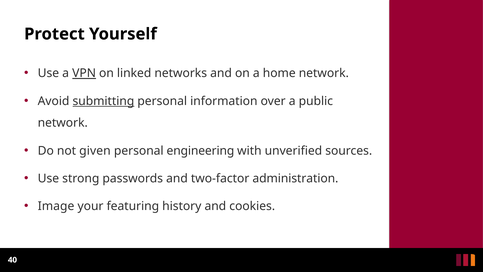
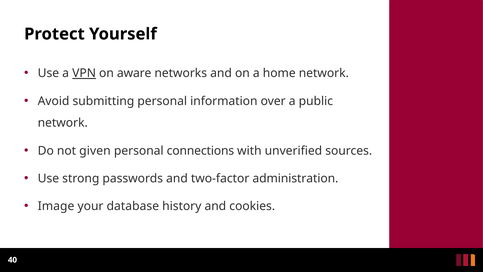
linked: linked -> aware
submitting underline: present -> none
engineering: engineering -> connections
featuring: featuring -> database
